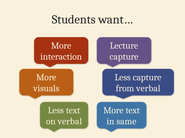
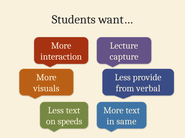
Less capture: capture -> provide
on verbal: verbal -> speeds
